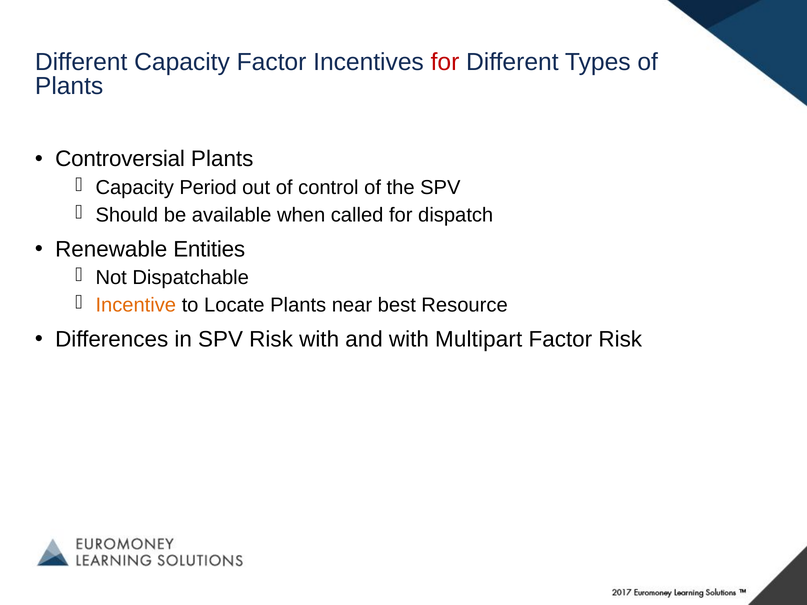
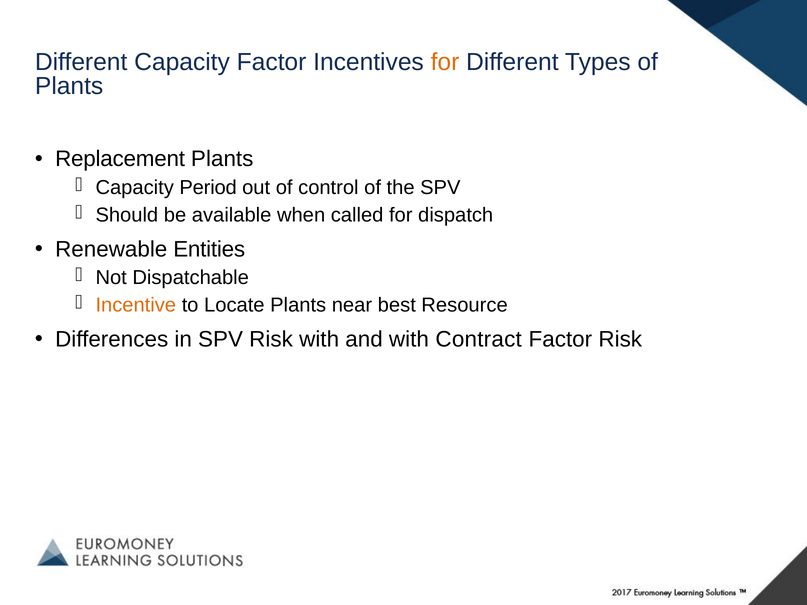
for at (445, 62) colour: red -> orange
Controversial: Controversial -> Replacement
Multipart: Multipart -> Contract
